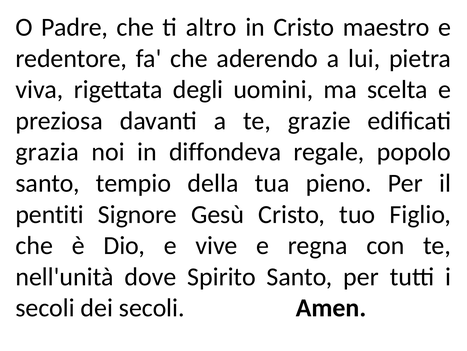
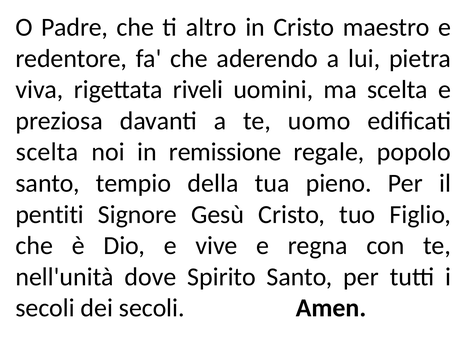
degli: degli -> riveli
grazie: grazie -> uomo
grazia at (47, 152): grazia -> scelta
diffondeva: diffondeva -> remissione
